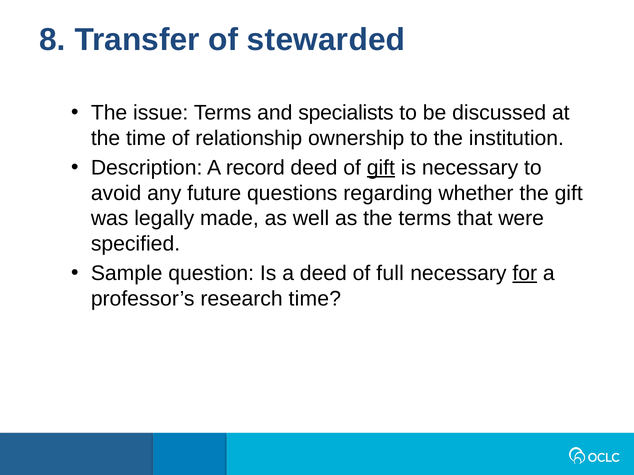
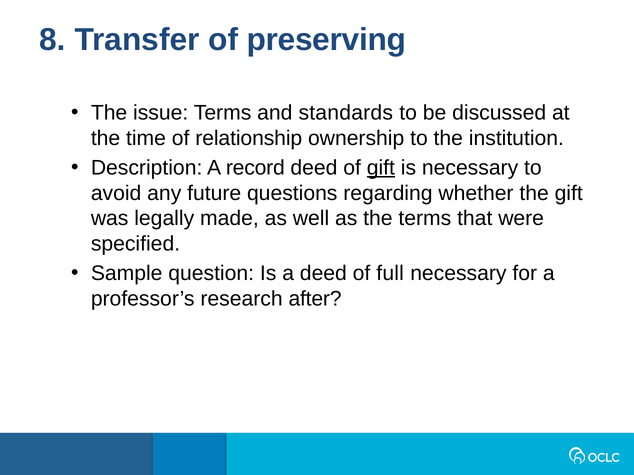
stewarded: stewarded -> preserving
specialists: specialists -> standards
for underline: present -> none
research time: time -> after
